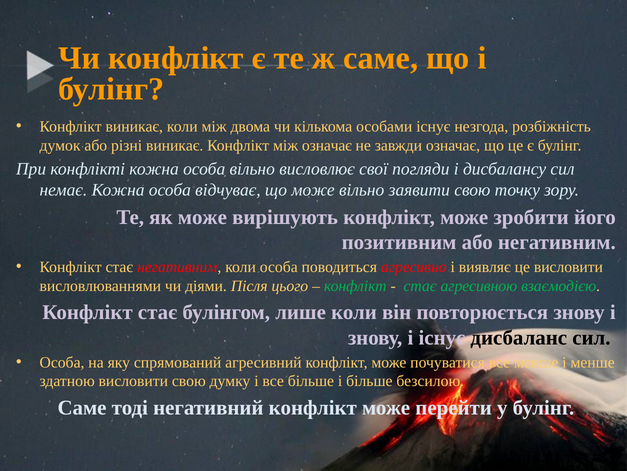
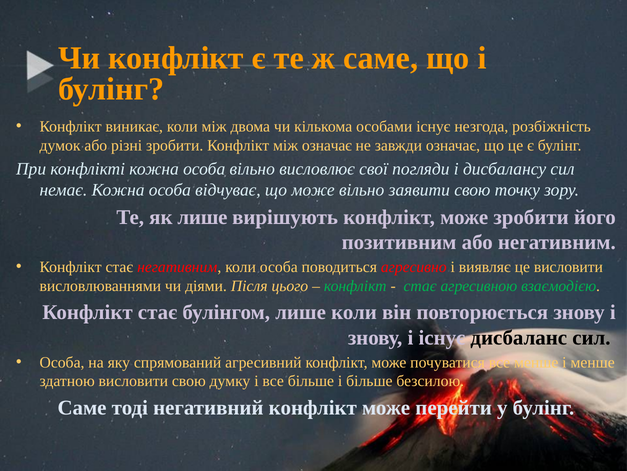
різні виникає: виникає -> зробити
як може: може -> лише
